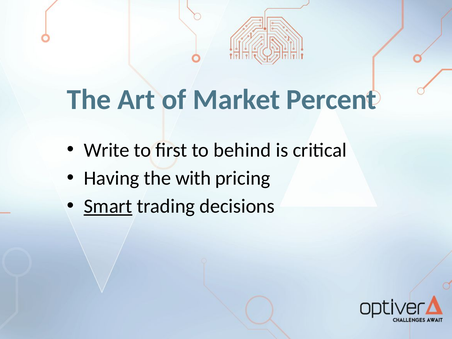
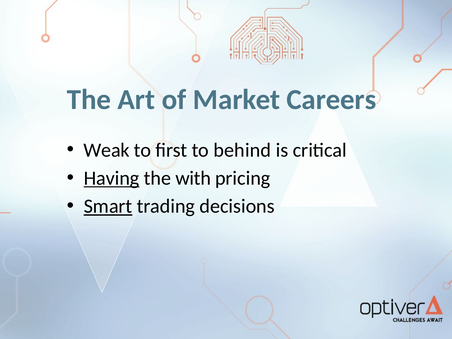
Percent: Percent -> Careers
Write: Write -> Weak
Having underline: none -> present
